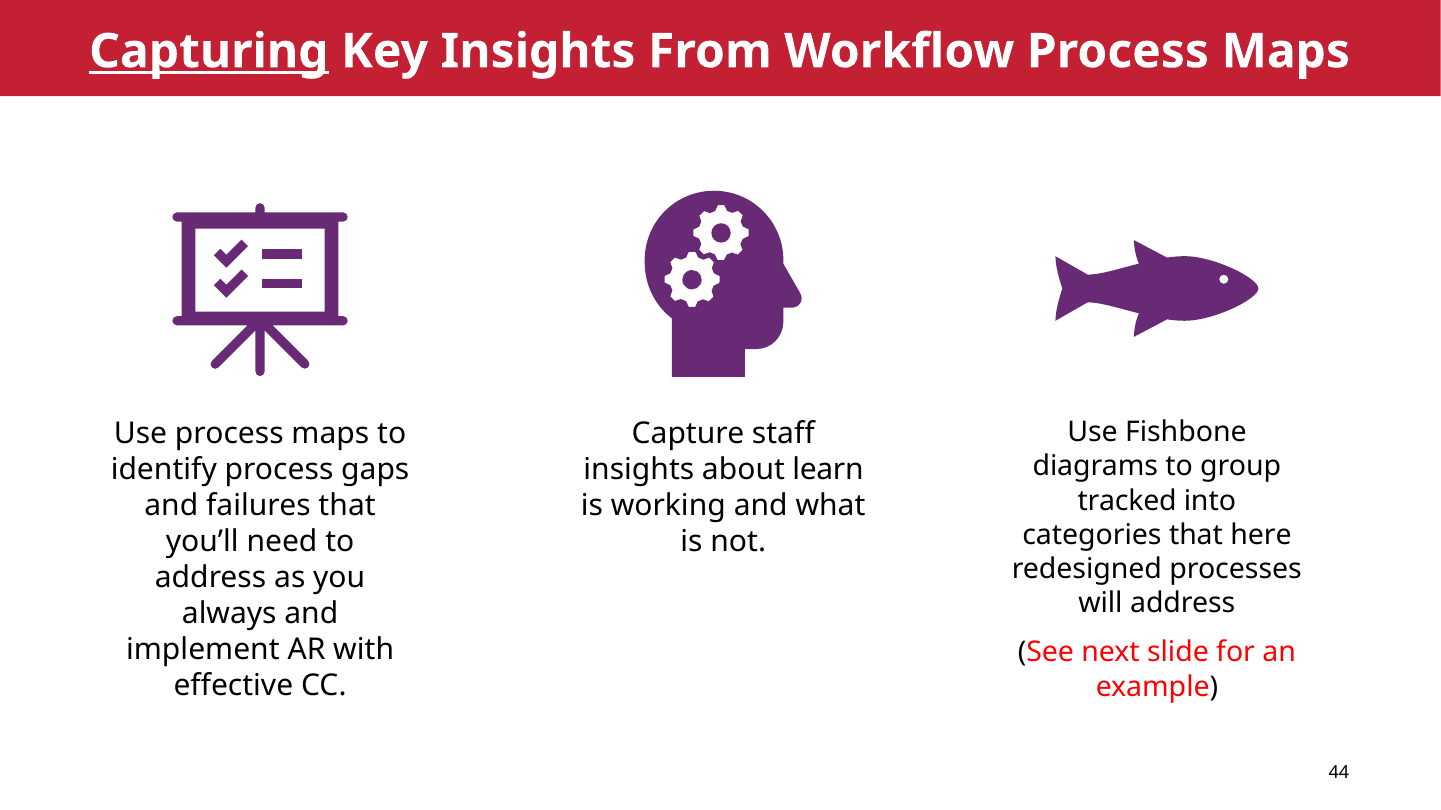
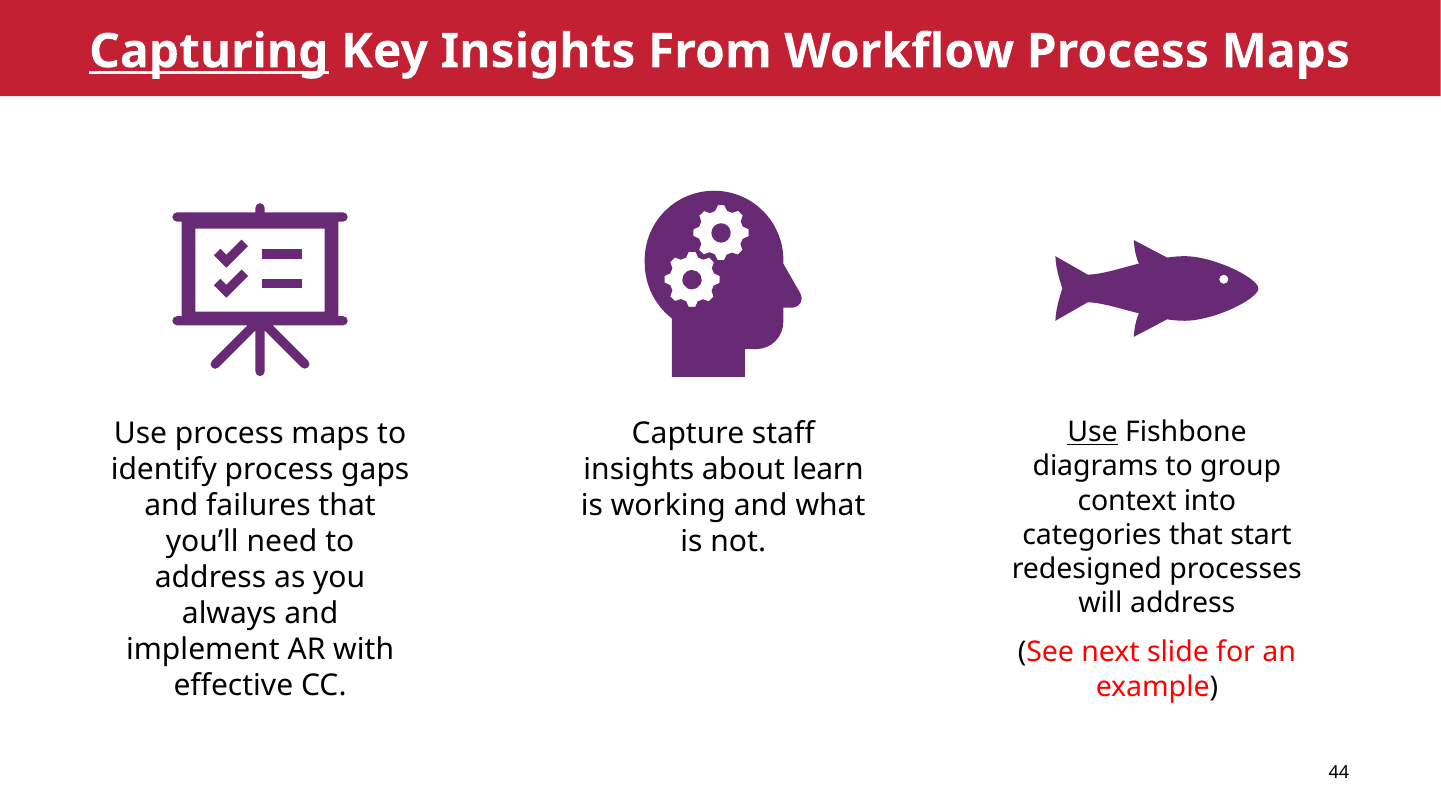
Use at (1093, 433) underline: none -> present
tracked: tracked -> context
here: here -> start
